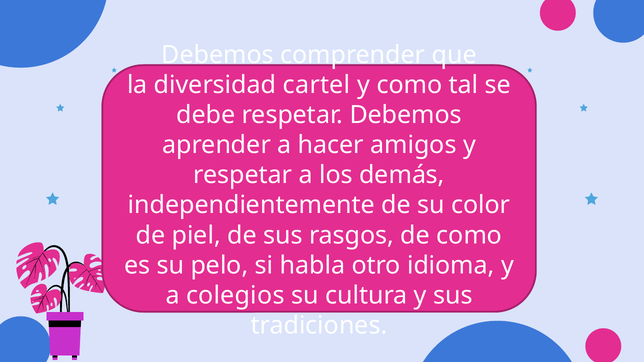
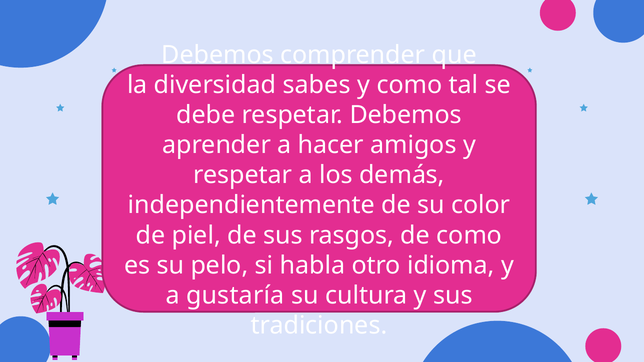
cartel: cartel -> sabes
colegios: colegios -> gustaría
